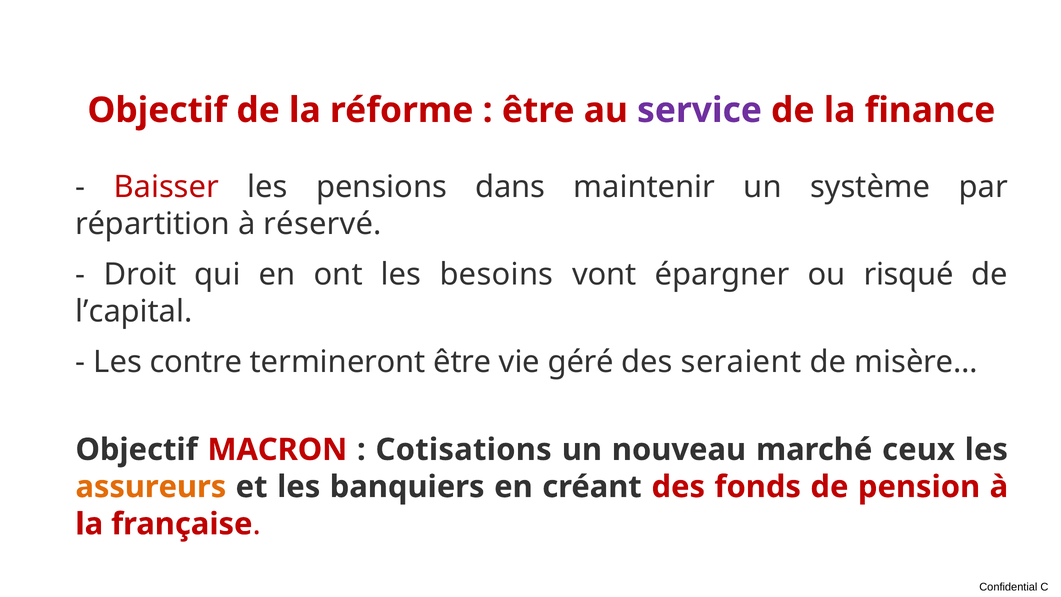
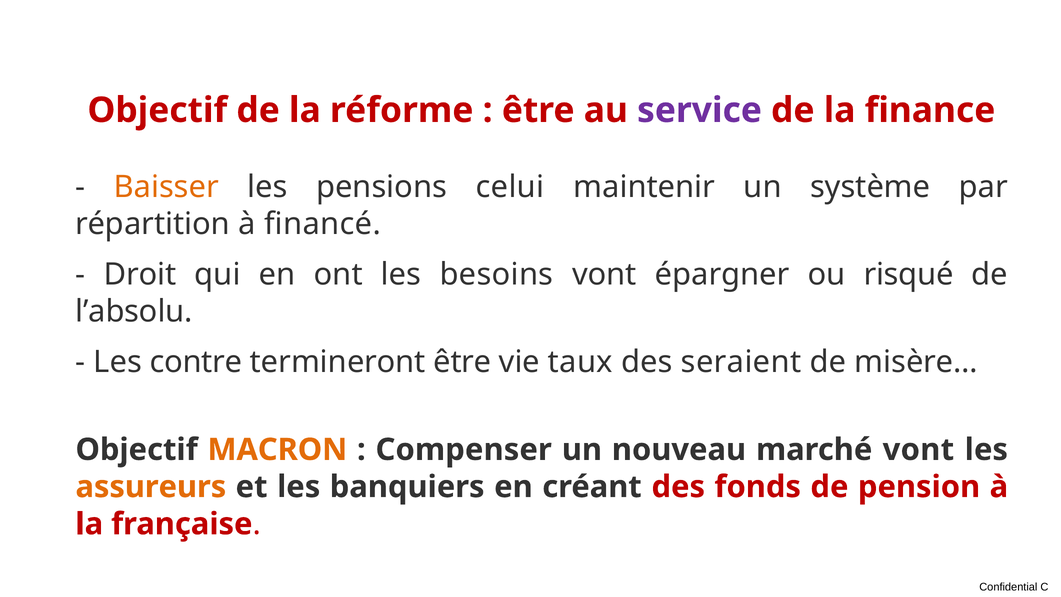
Baisser colour: red -> orange
dans: dans -> celui
réservé: réservé -> financé
l’capital: l’capital -> l’absolu
géré: géré -> taux
MACRON colour: red -> orange
Cotisations: Cotisations -> Compenser
marché ceux: ceux -> vont
